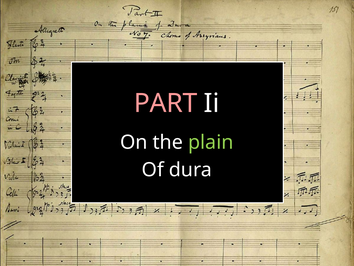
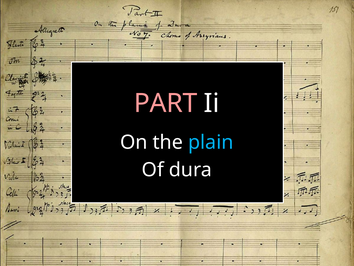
plain colour: light green -> light blue
